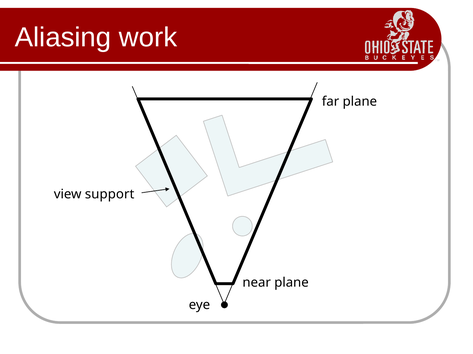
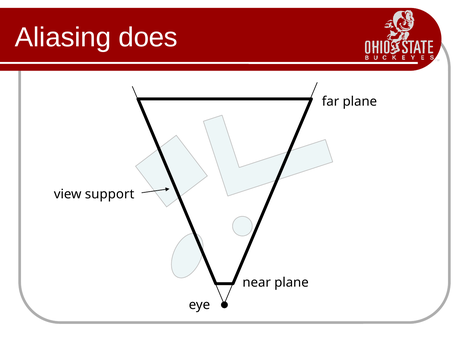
work: work -> does
